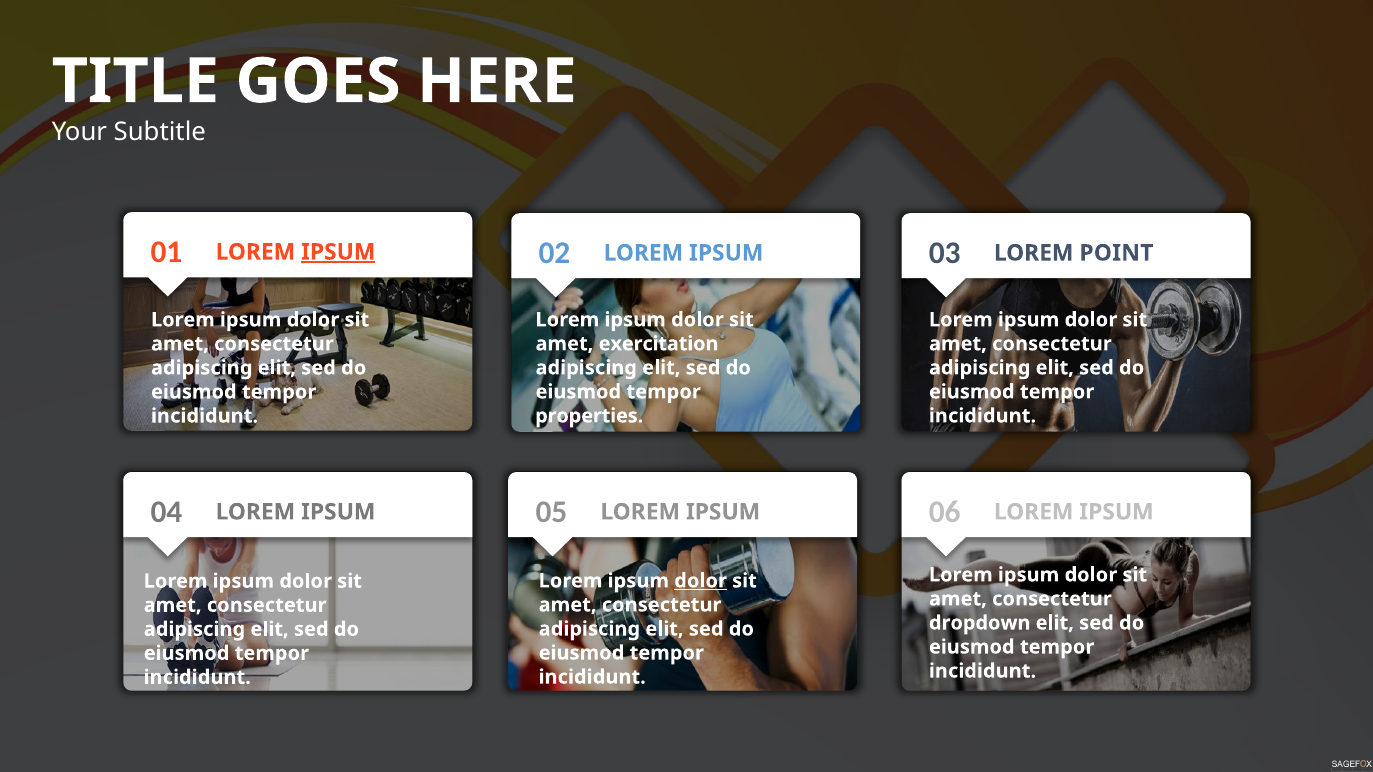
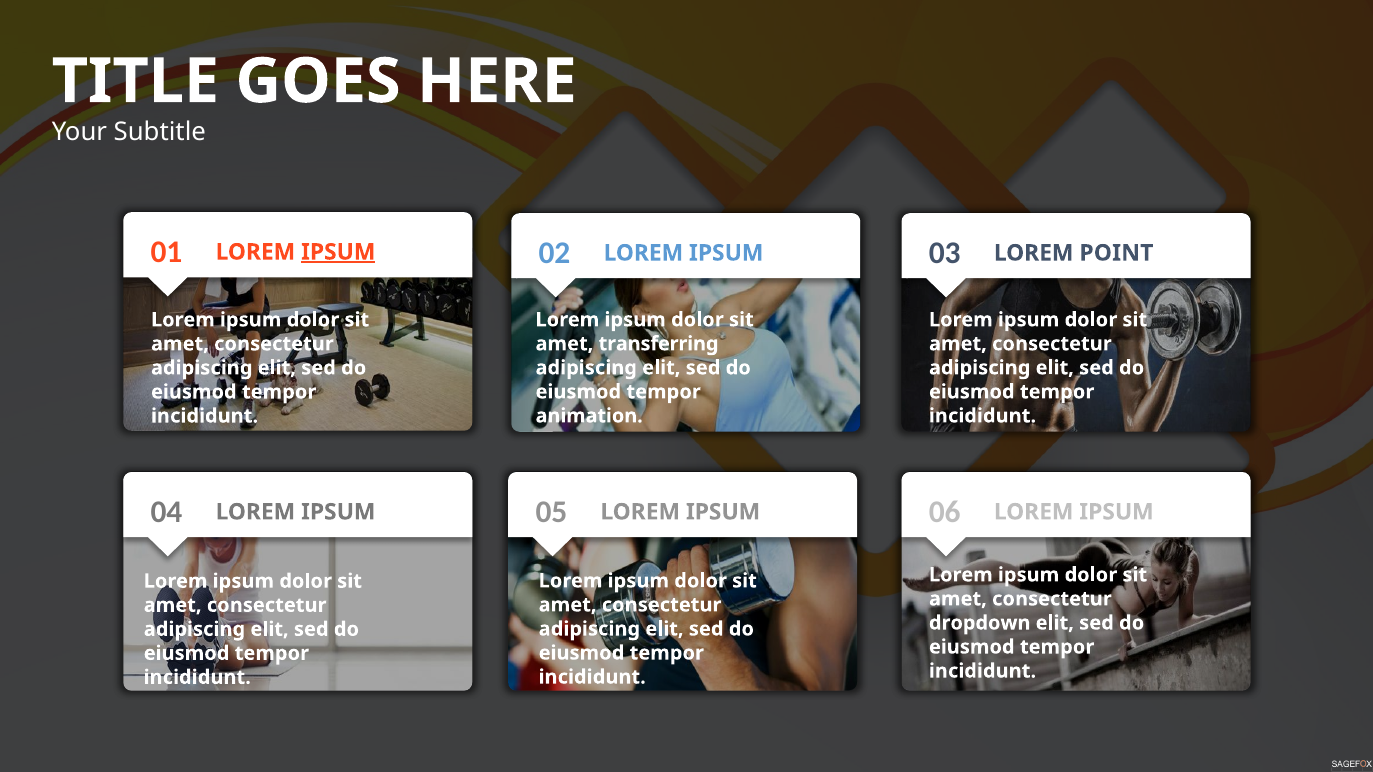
exercitation: exercitation -> transferring
properties: properties -> animation
dolor at (701, 581) underline: present -> none
